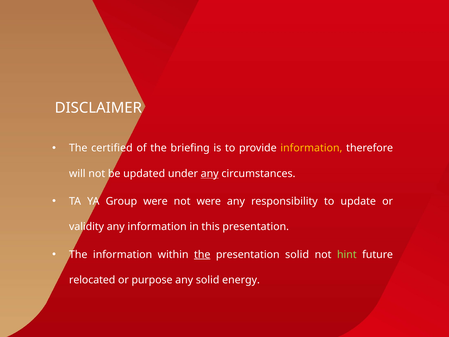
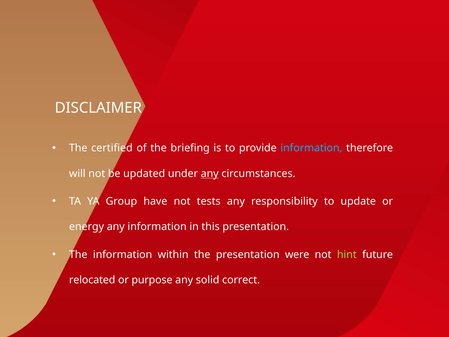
information at (311, 148) colour: yellow -> light blue
Group were: were -> have
not were: were -> tests
validity: validity -> energy
the at (202, 254) underline: present -> none
presentation solid: solid -> were
energy: energy -> correct
